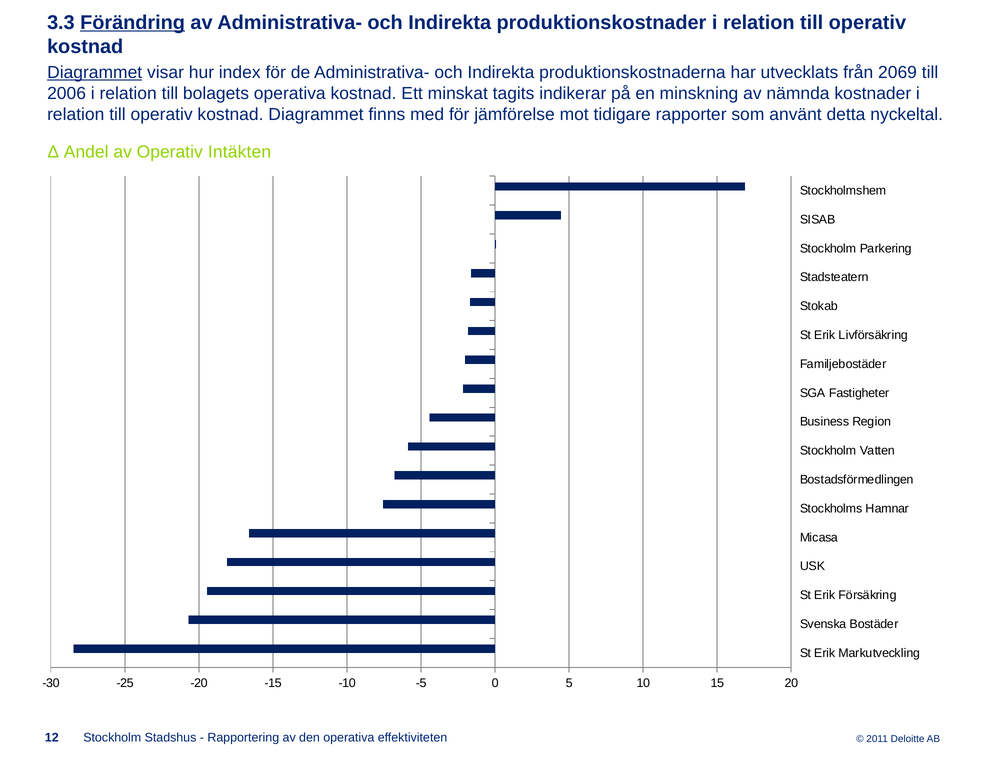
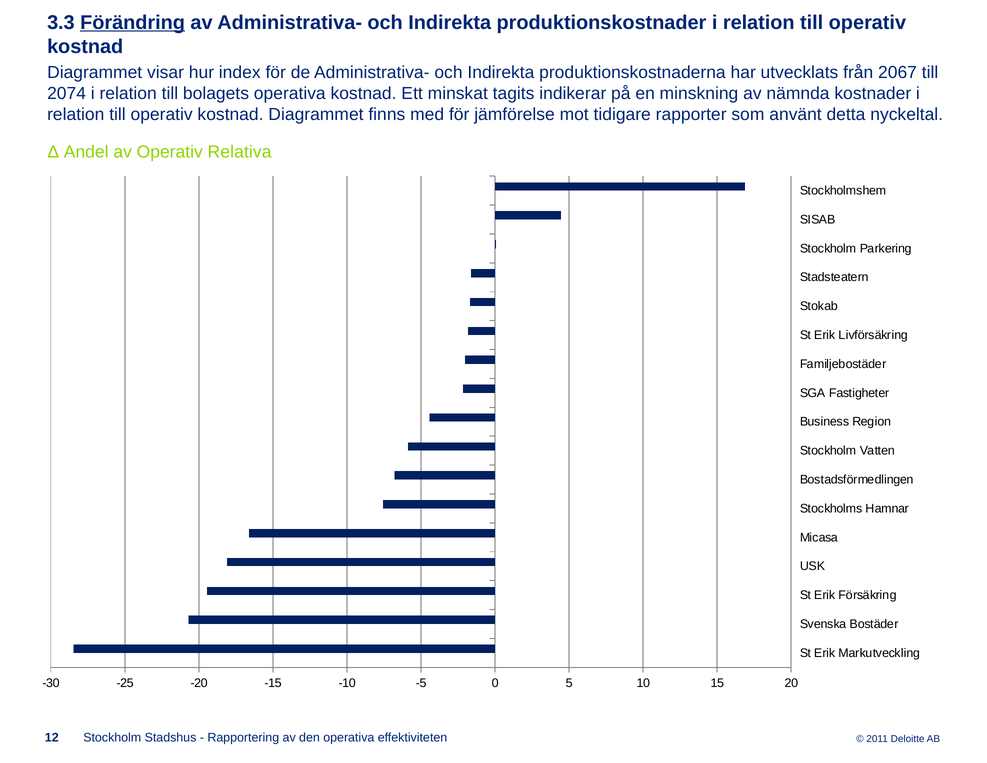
Diagrammet at (95, 72) underline: present -> none
2069: 2069 -> 2067
2006: 2006 -> 2074
Intäkten: Intäkten -> Relativa
